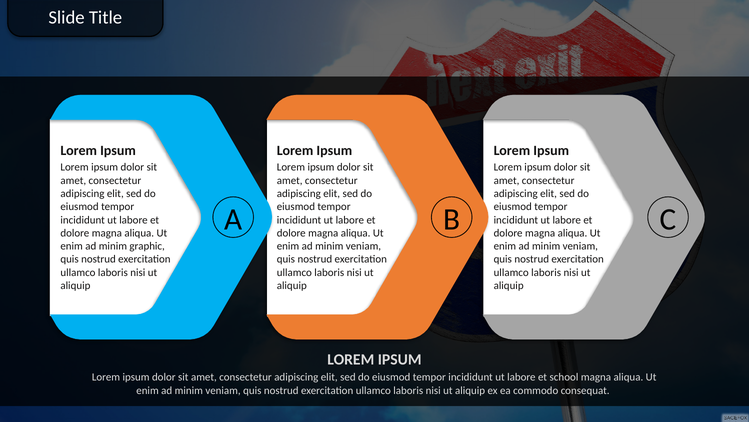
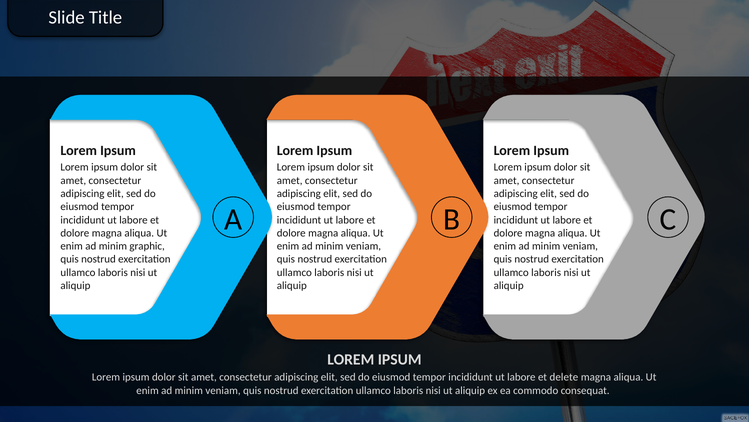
school: school -> delete
